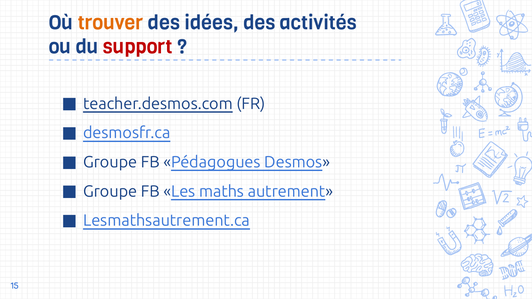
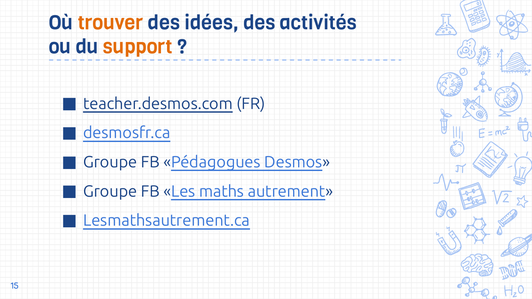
support colour: red -> orange
